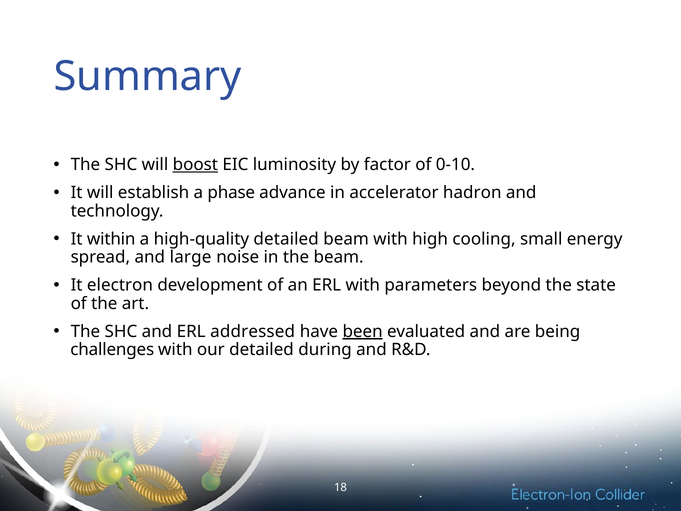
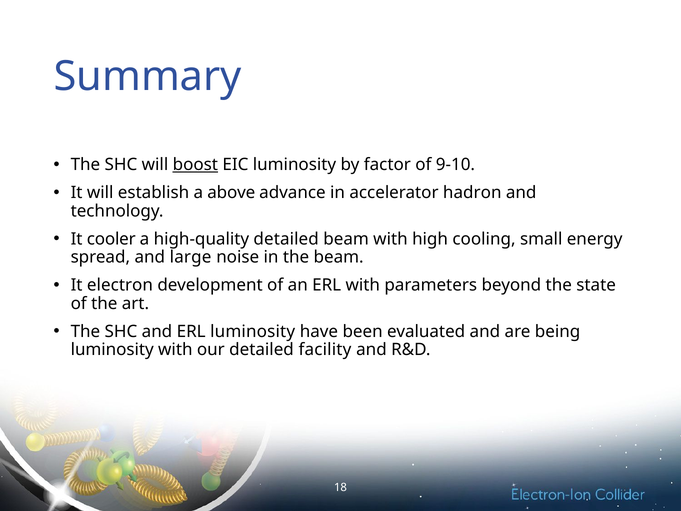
0-10: 0-10 -> 9-10
phase: phase -> above
within: within -> cooler
ERL addressed: addressed -> luminosity
been underline: present -> none
challenges at (112, 350): challenges -> luminosity
during: during -> facility
